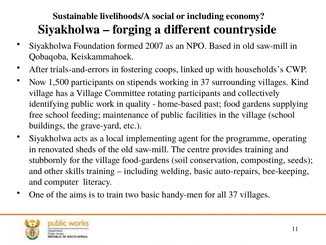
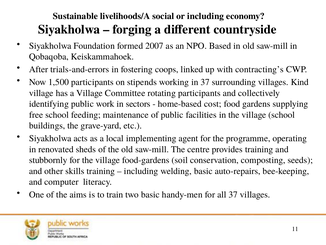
households’s: households’s -> contracting’s
quality: quality -> sectors
past: past -> cost
